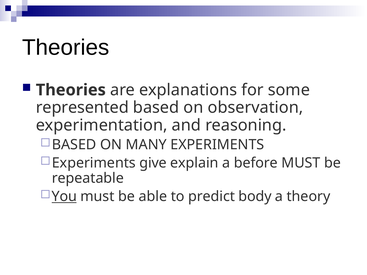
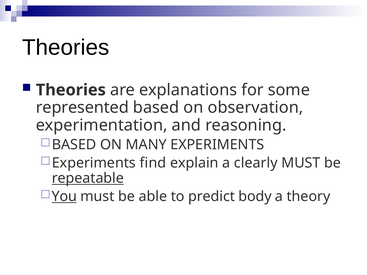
give: give -> find
before: before -> clearly
repeatable underline: none -> present
